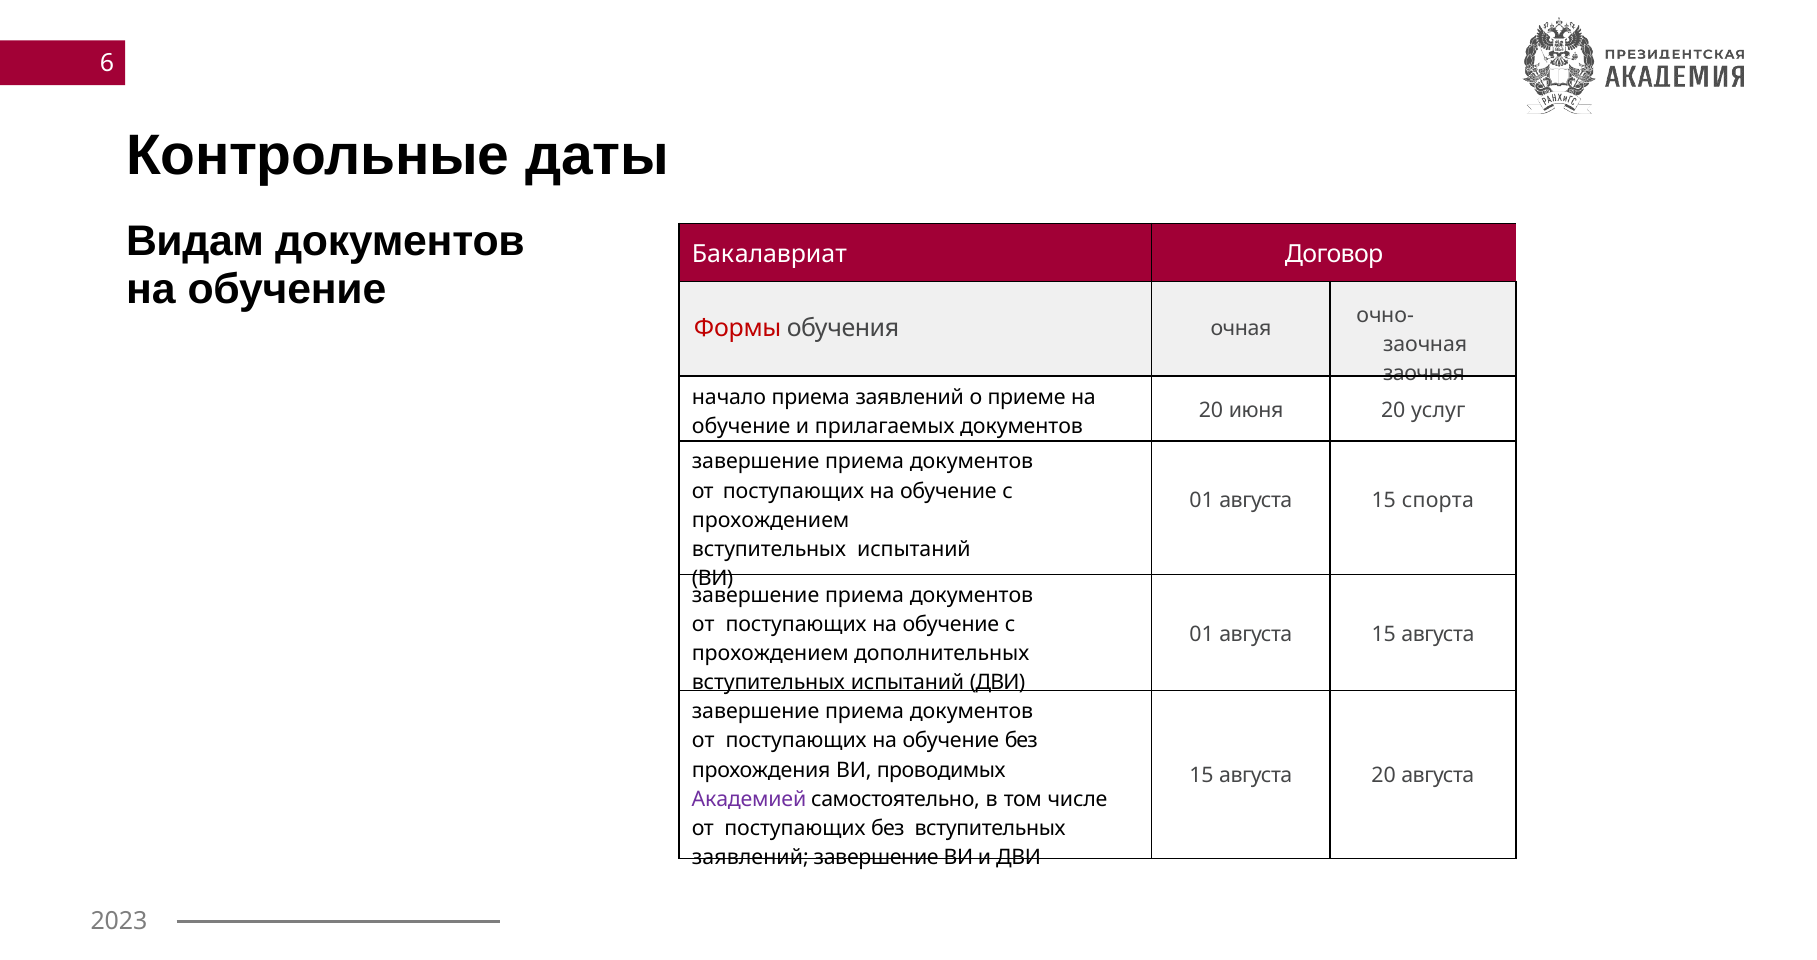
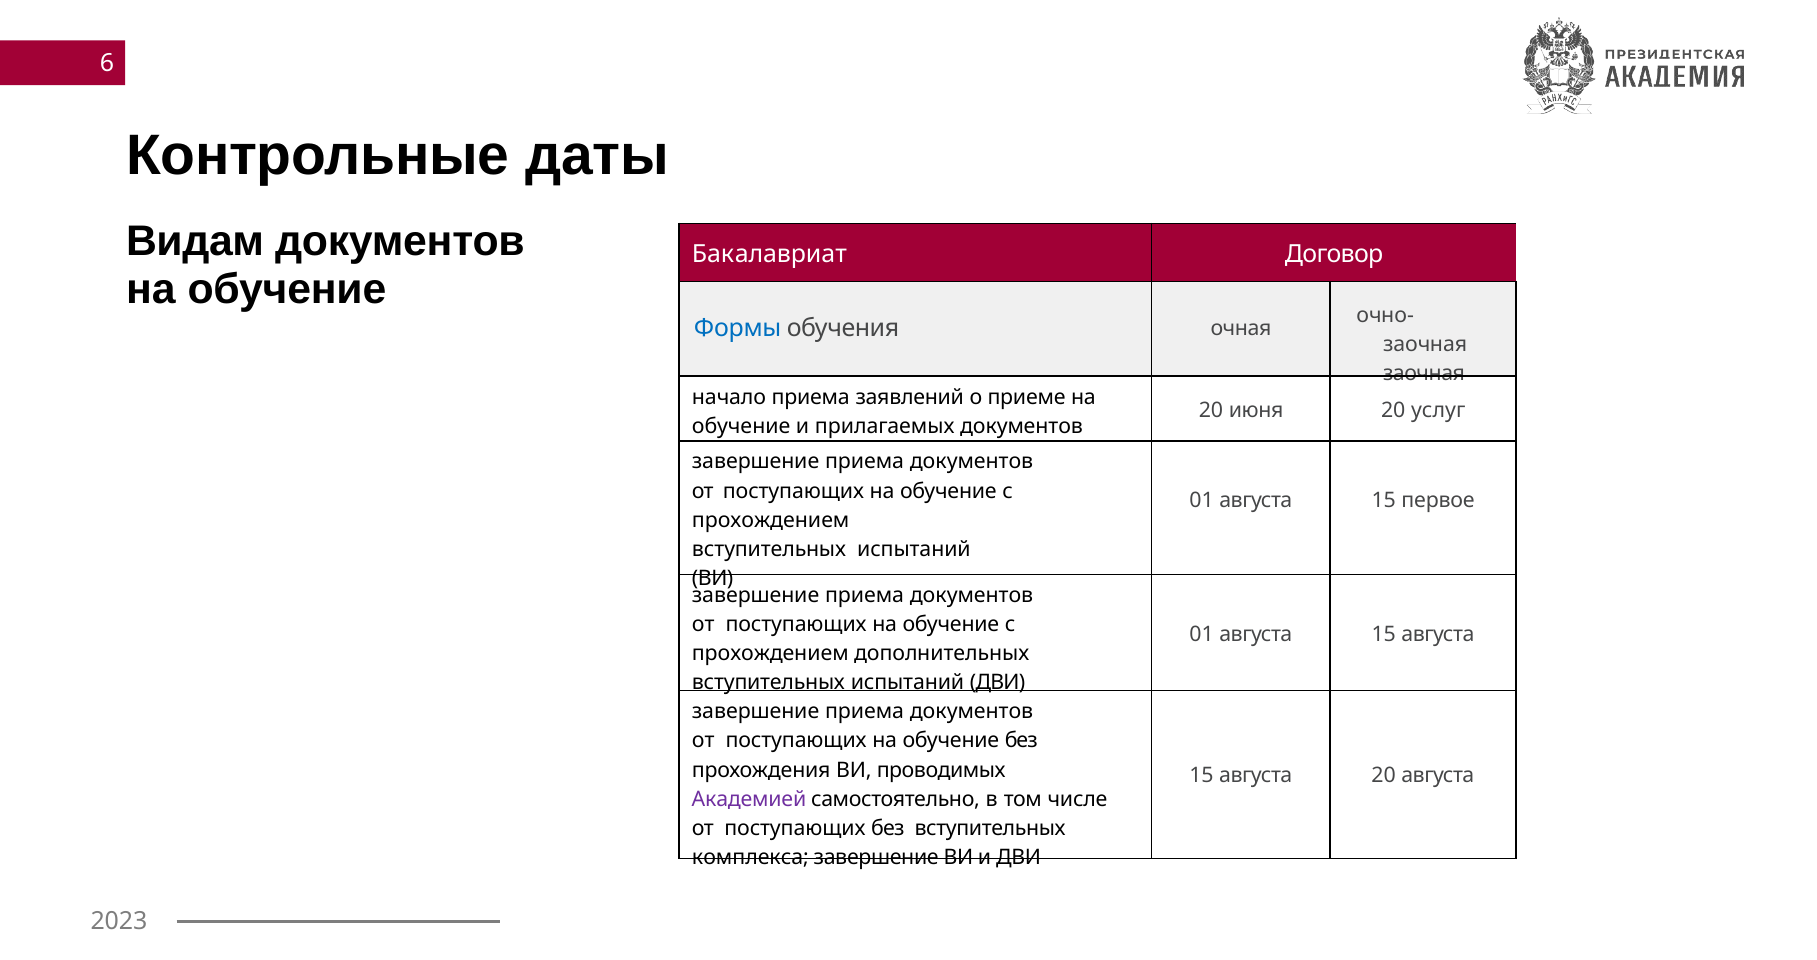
Формы colour: red -> blue
спорта: спорта -> первое
заявлений at (750, 857): заявлений -> комплекса
